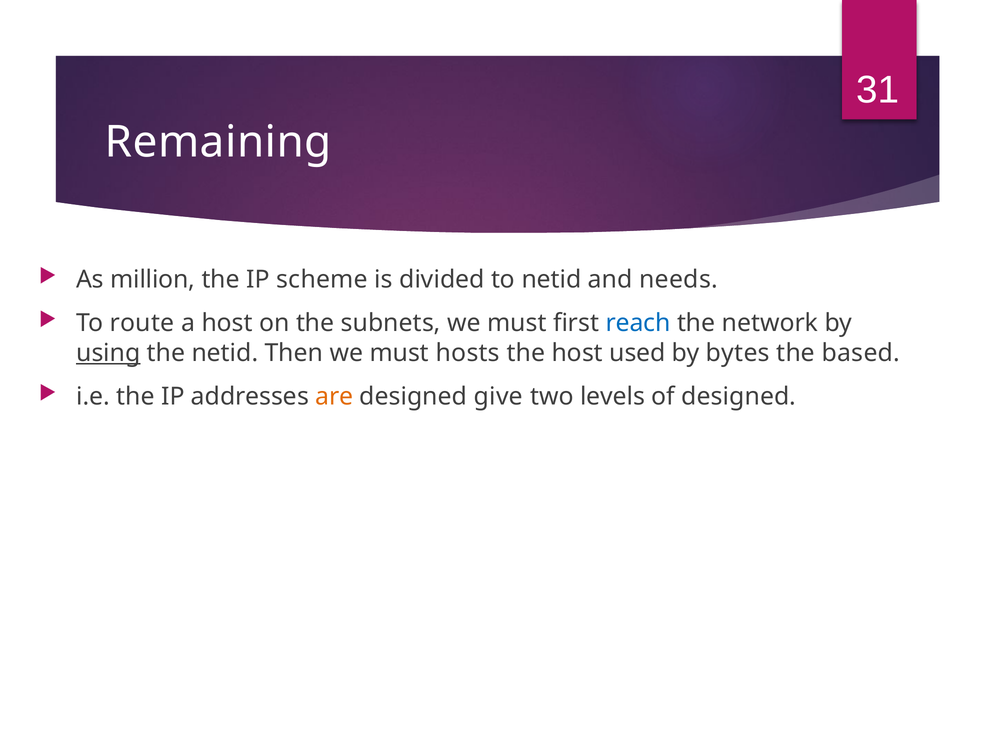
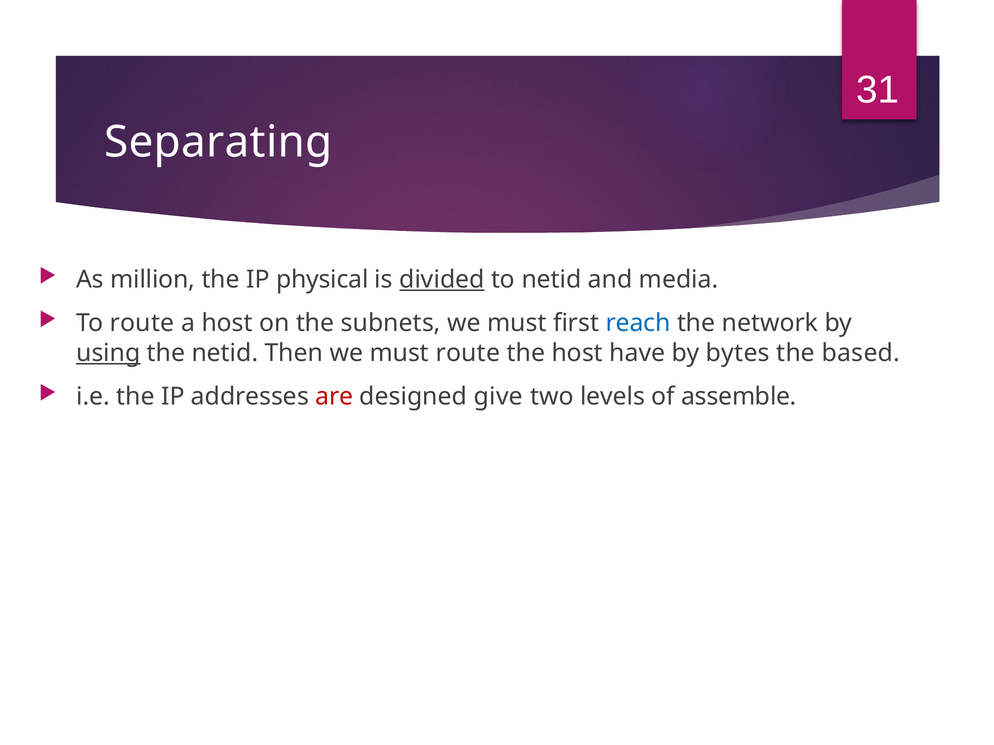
Remaining: Remaining -> Separating
scheme: scheme -> physical
divided underline: none -> present
needs: needs -> media
must hosts: hosts -> route
used: used -> have
are colour: orange -> red
of designed: designed -> assemble
